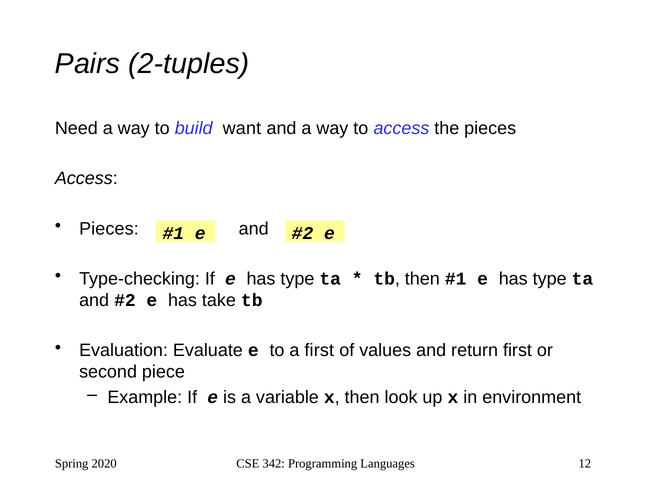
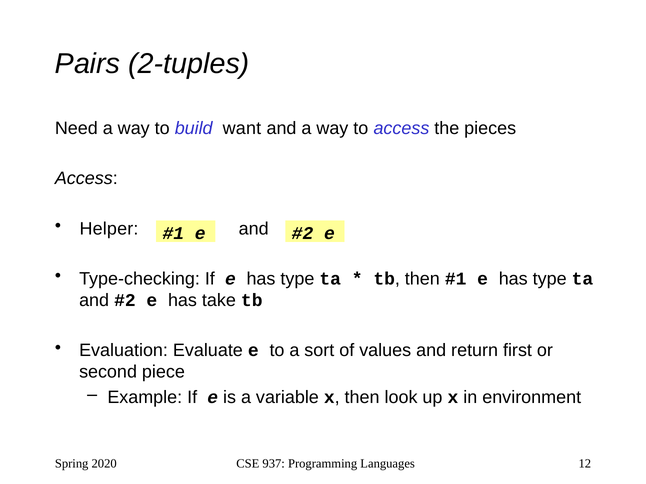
Pieces at (109, 229): Pieces -> Helper
a first: first -> sort
342: 342 -> 937
